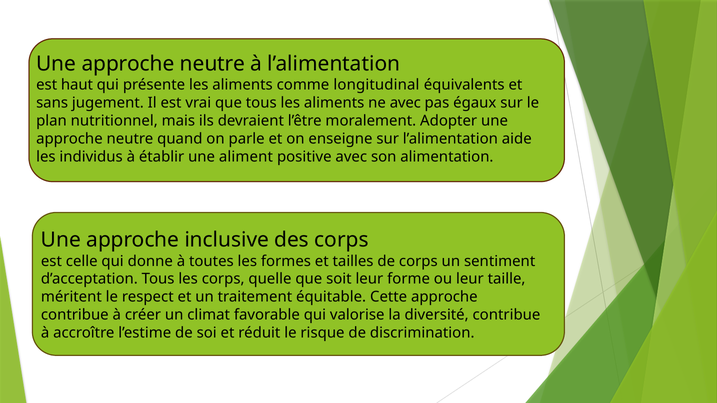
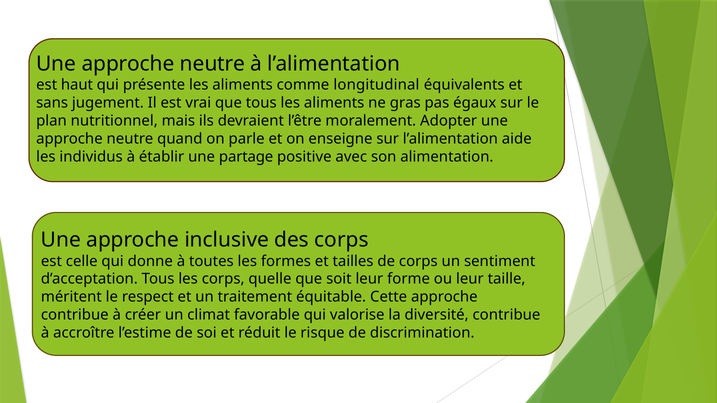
ne avec: avec -> gras
aliment: aliment -> partage
